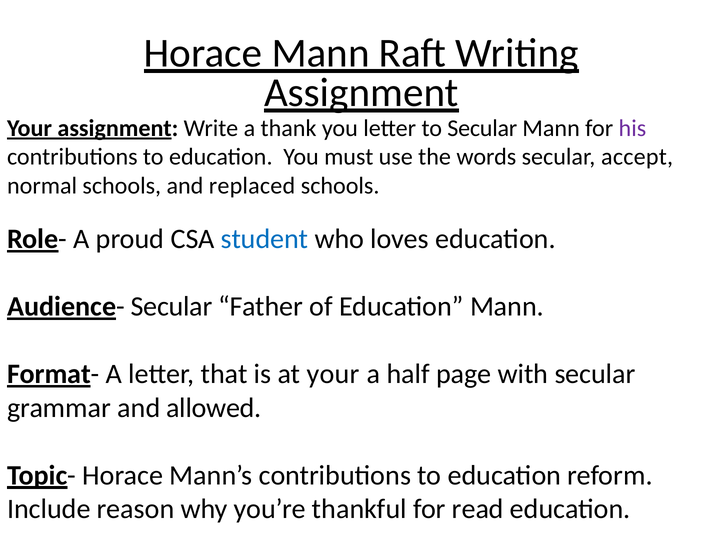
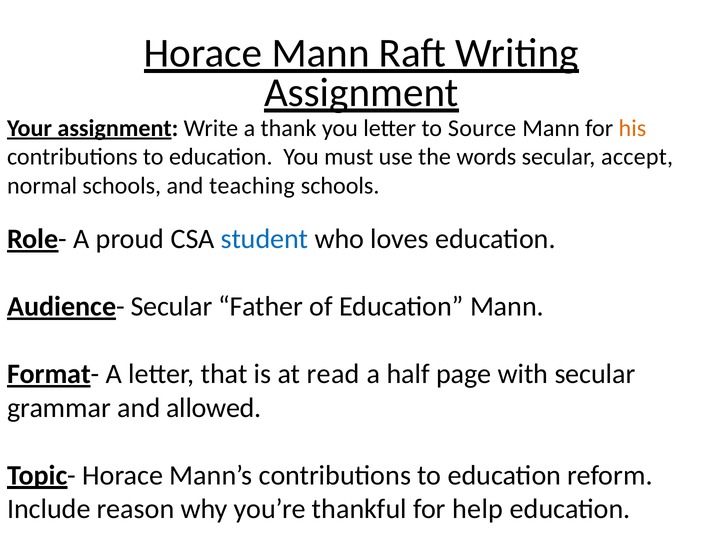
to Secular: Secular -> Source
his colour: purple -> orange
replaced: replaced -> teaching
at your: your -> read
read: read -> help
